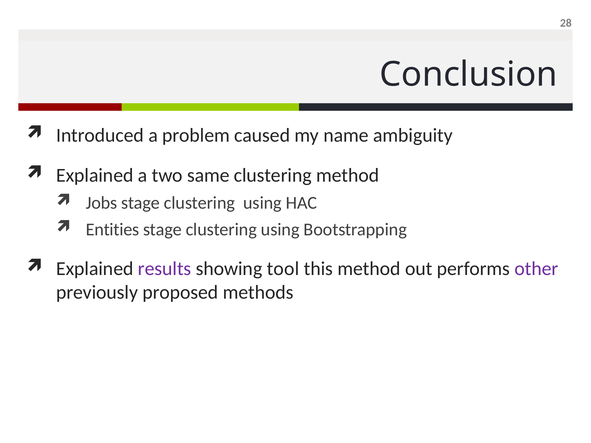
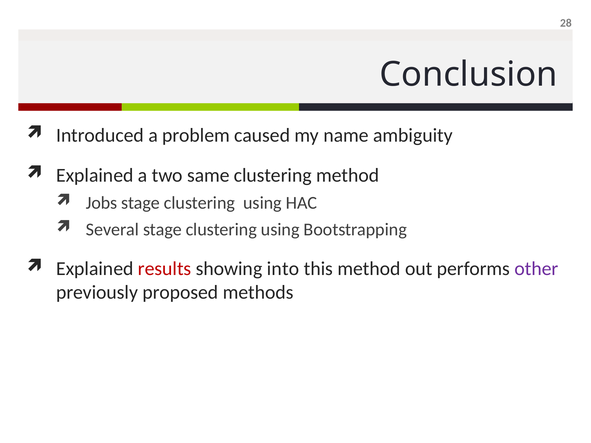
Entities: Entities -> Several
results colour: purple -> red
tool: tool -> into
